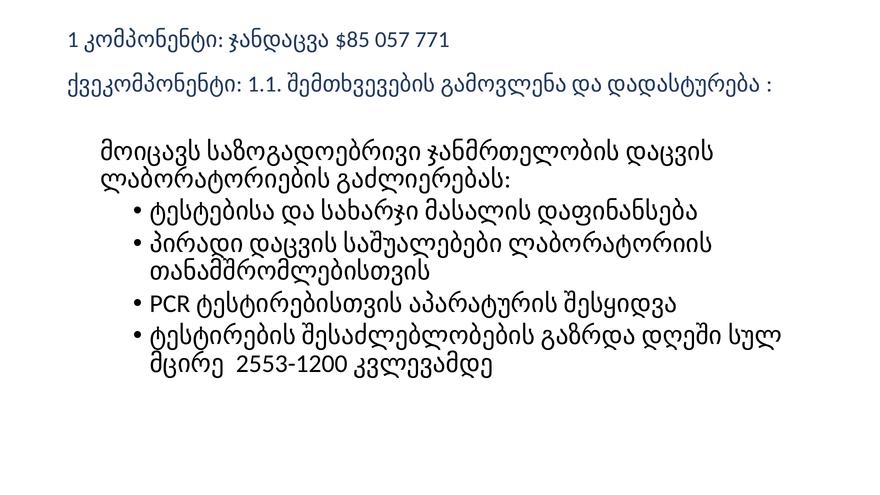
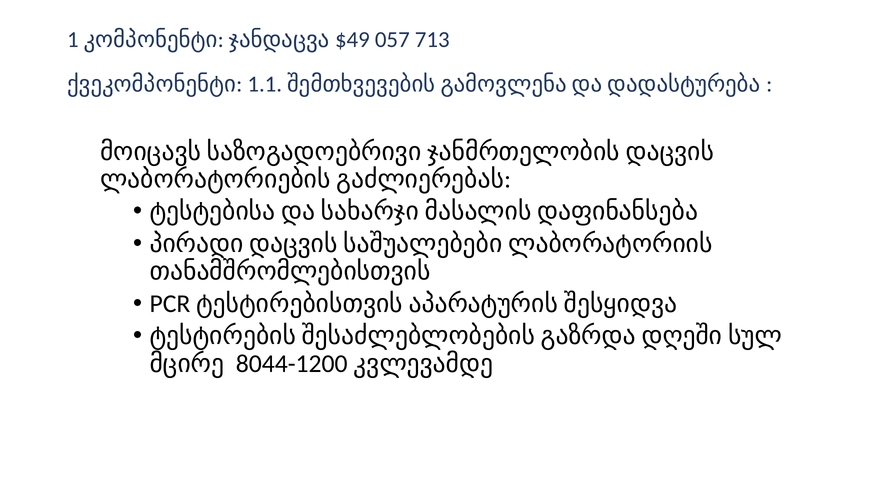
$85: $85 -> $49
771: 771 -> 713
2553-1200: 2553-1200 -> 8044-1200
